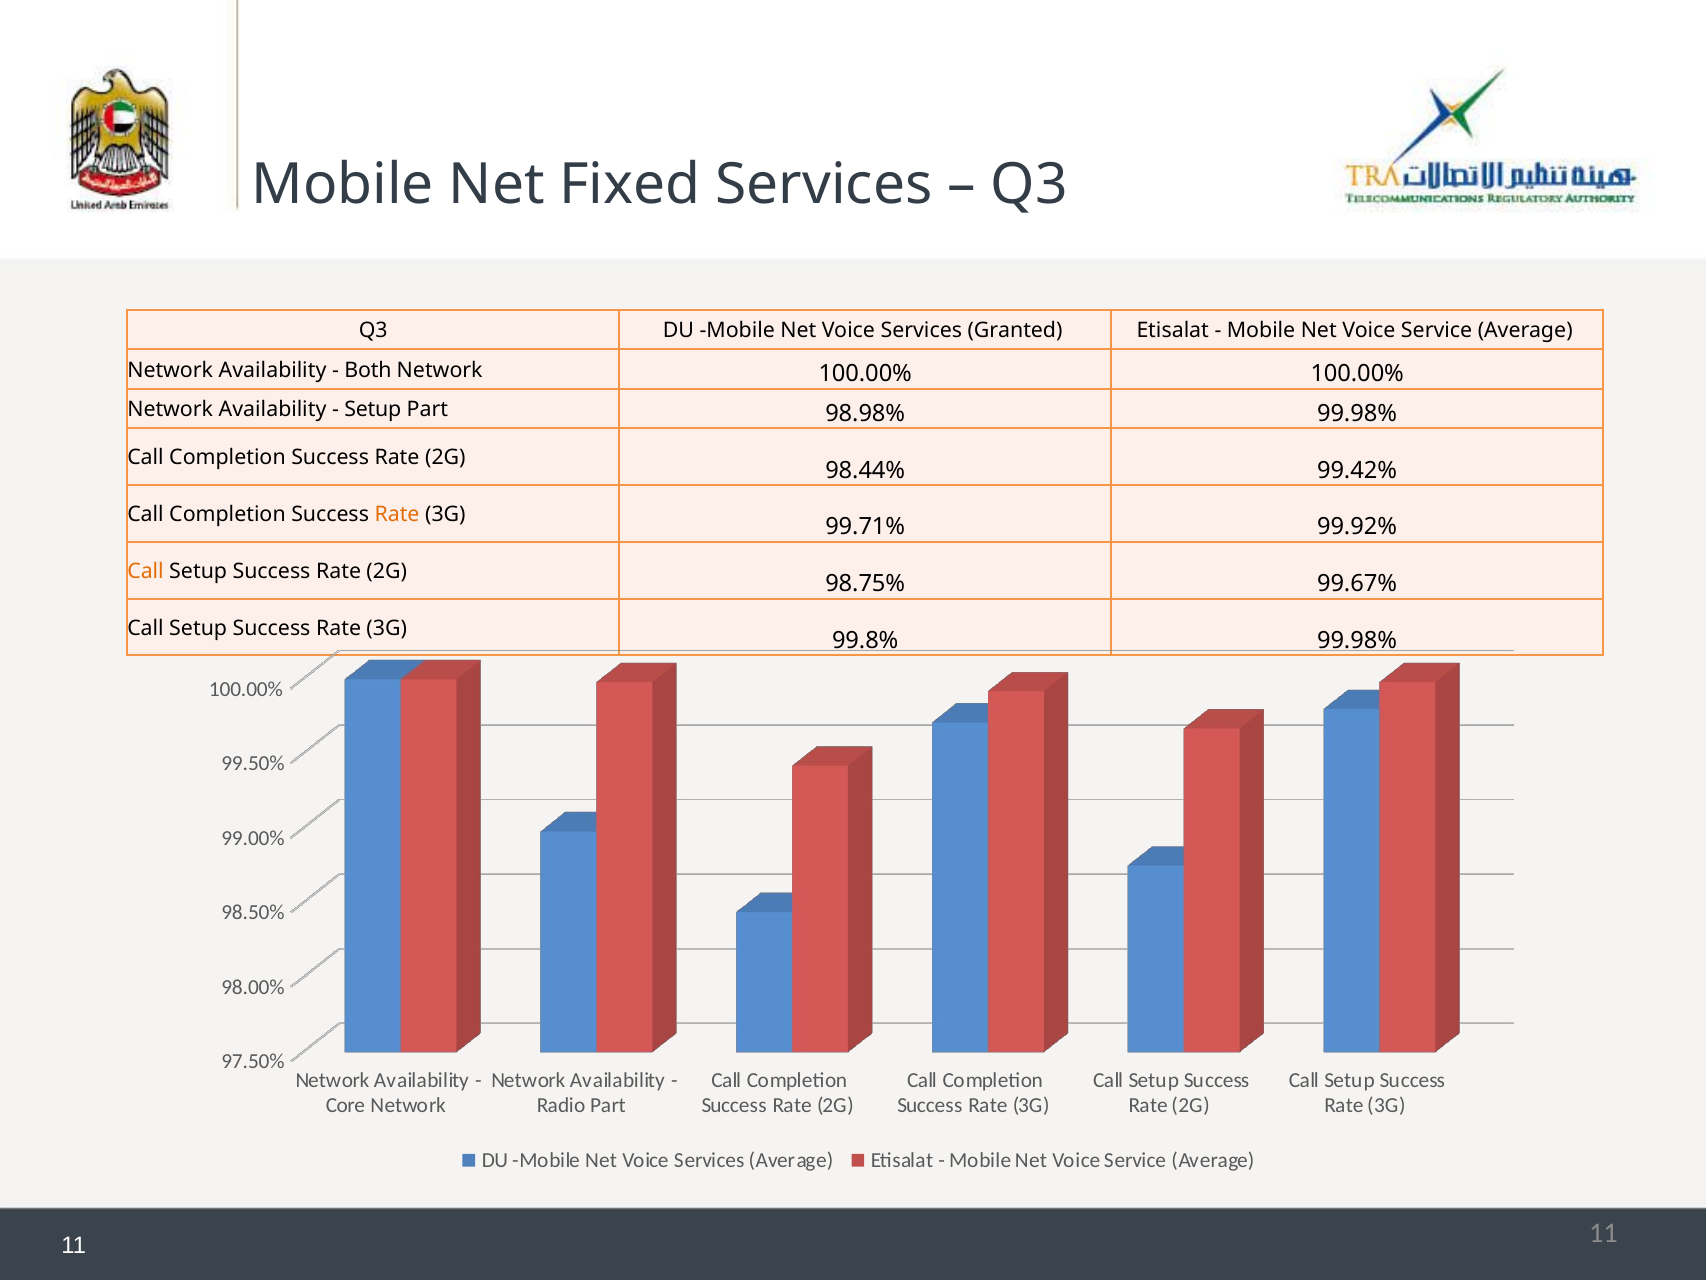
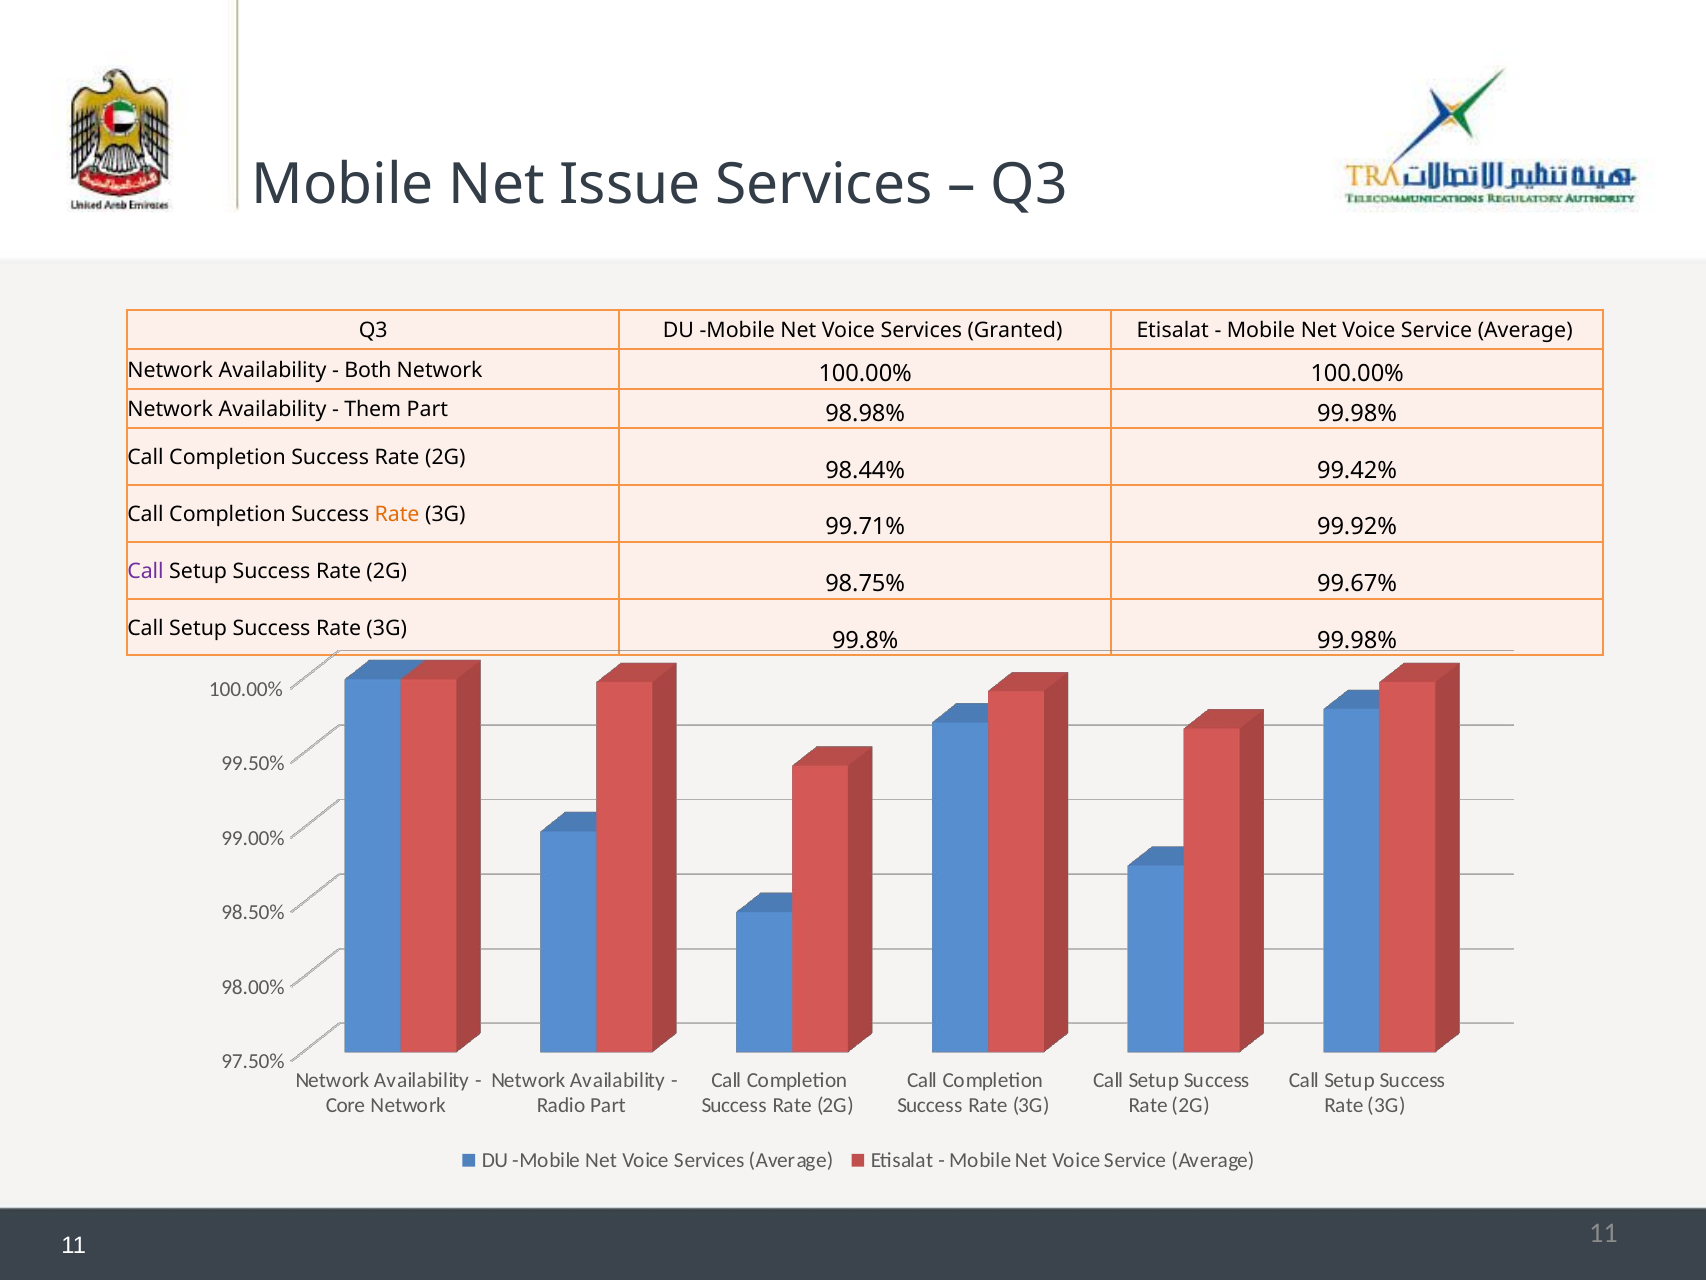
Fixed: Fixed -> Issue
Setup at (373, 410): Setup -> Them
Call at (146, 571) colour: orange -> purple
